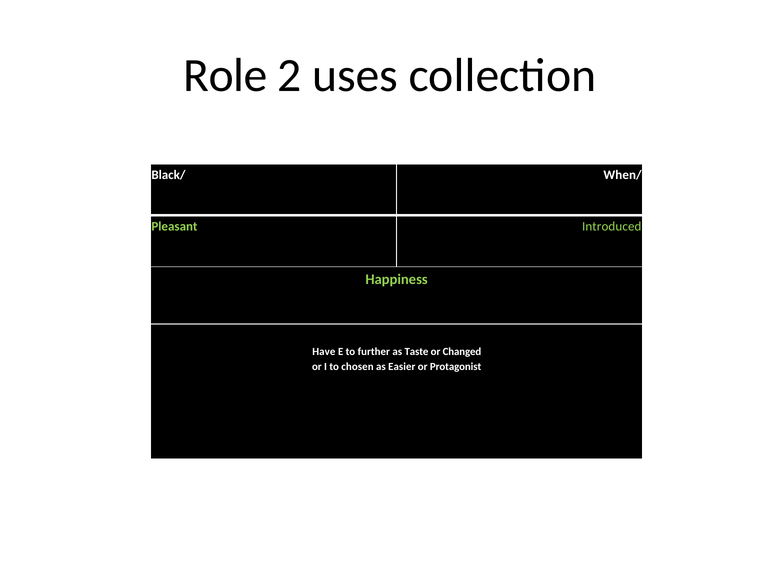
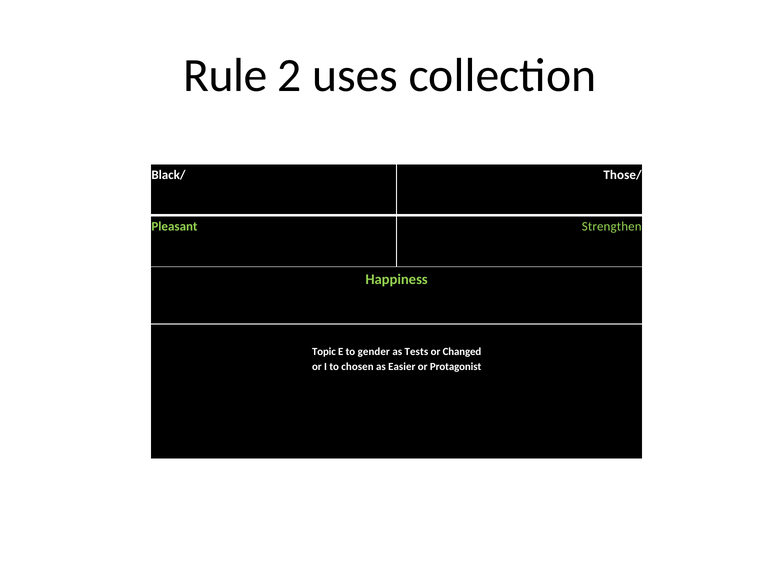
Role: Role -> Rule
When/: When/ -> Those/
Introduced: Introduced -> Strengthen
Have: Have -> Topic
further: further -> gender
Taste: Taste -> Tests
